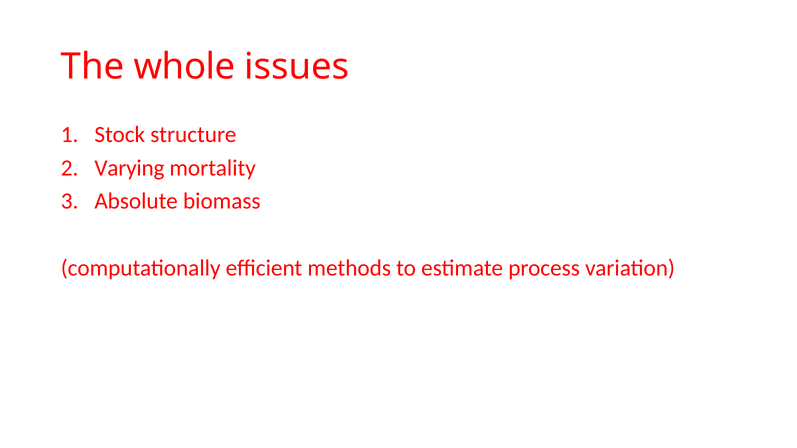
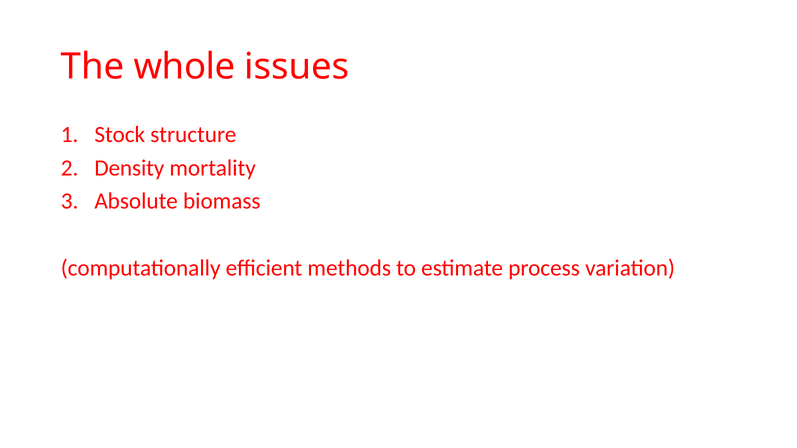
Varying: Varying -> Density
